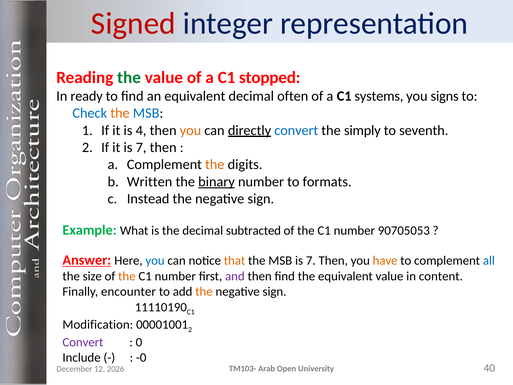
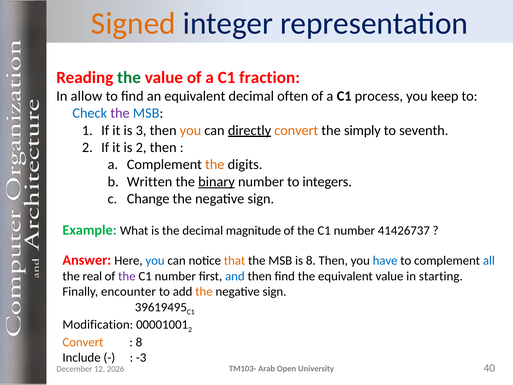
Signed colour: red -> orange
stopped: stopped -> fraction
ready: ready -> allow
systems: systems -> process
signs: signs -> keep
the at (120, 113) colour: orange -> purple
4: 4 -> 3
convert at (296, 130) colour: blue -> orange
it is 7: 7 -> 2
formats: formats -> integers
Instead: Instead -> Change
subtracted: subtracted -> magnitude
90705053: 90705053 -> 41426737
Answer underline: present -> none
MSB is 7: 7 -> 8
have colour: orange -> blue
size: size -> real
the at (127, 276) colour: orange -> purple
and colour: purple -> blue
content: content -> starting
11110190: 11110190 -> 39619495
Convert at (83, 342) colour: purple -> orange
0 at (139, 342): 0 -> 8
-0: -0 -> -3
